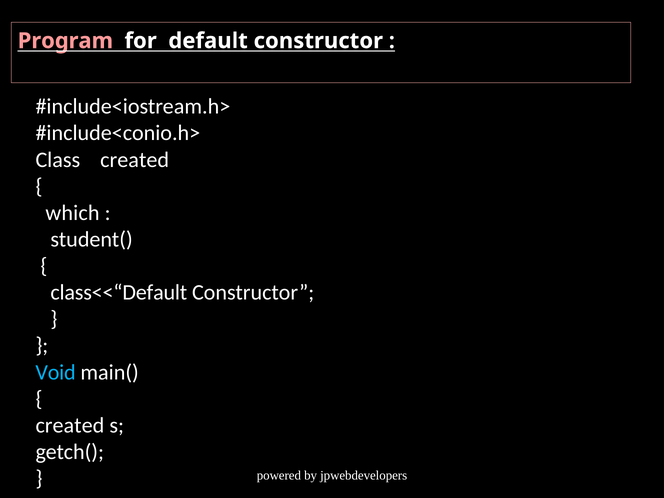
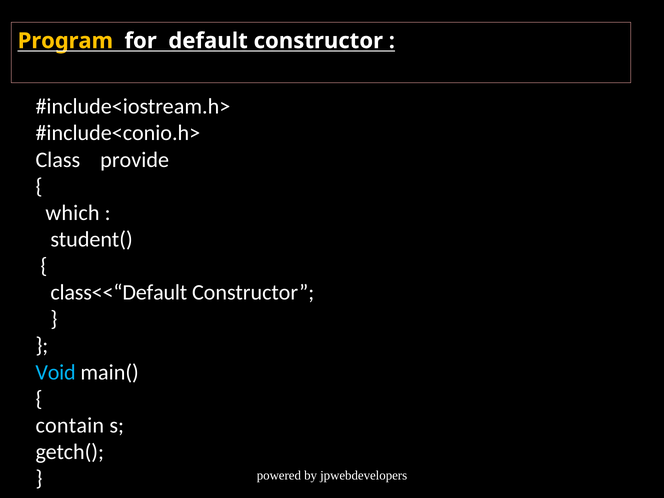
Program colour: pink -> yellow
Class created: created -> provide
created at (70, 425): created -> contain
